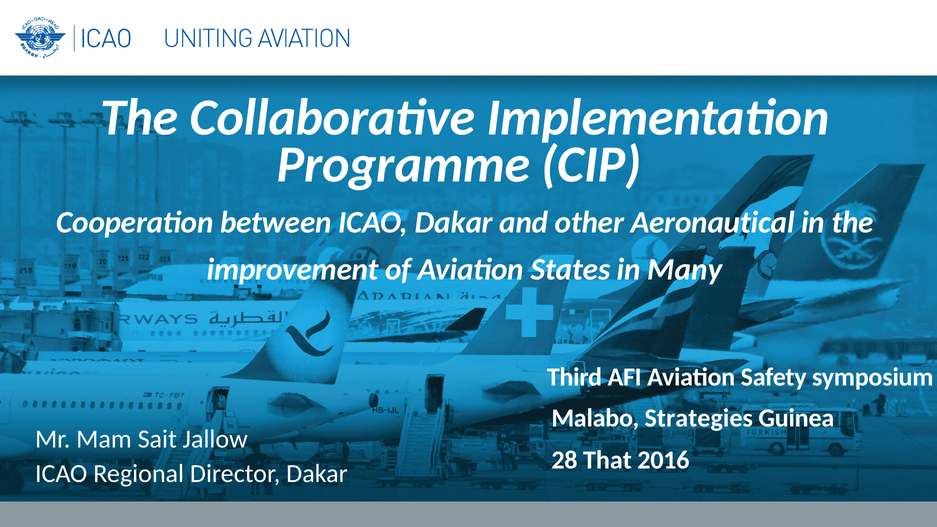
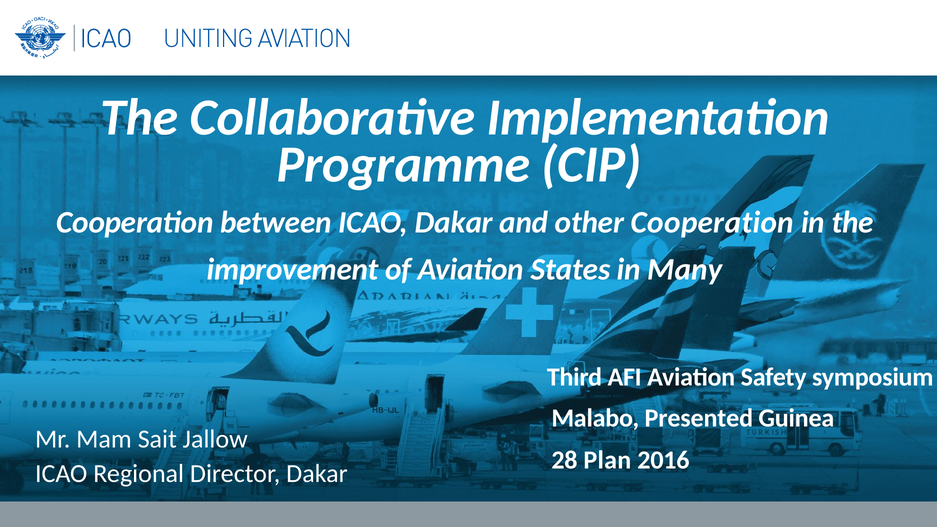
other Aeronautical: Aeronautical -> Cooperation
Strategies: Strategies -> Presented
That: That -> Plan
